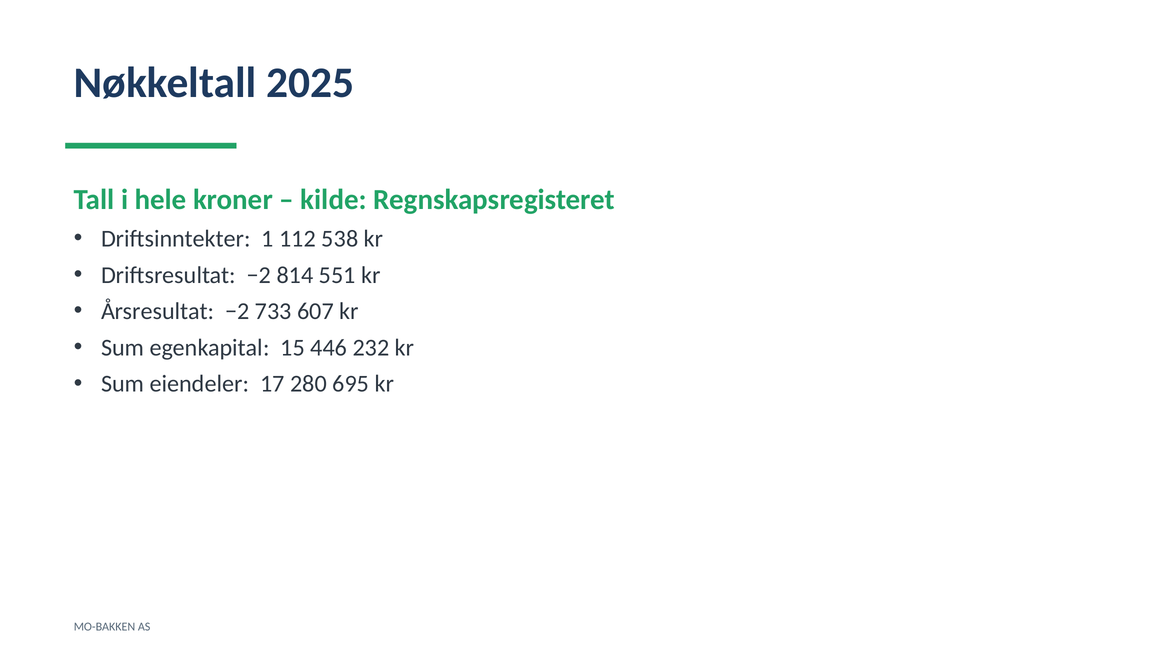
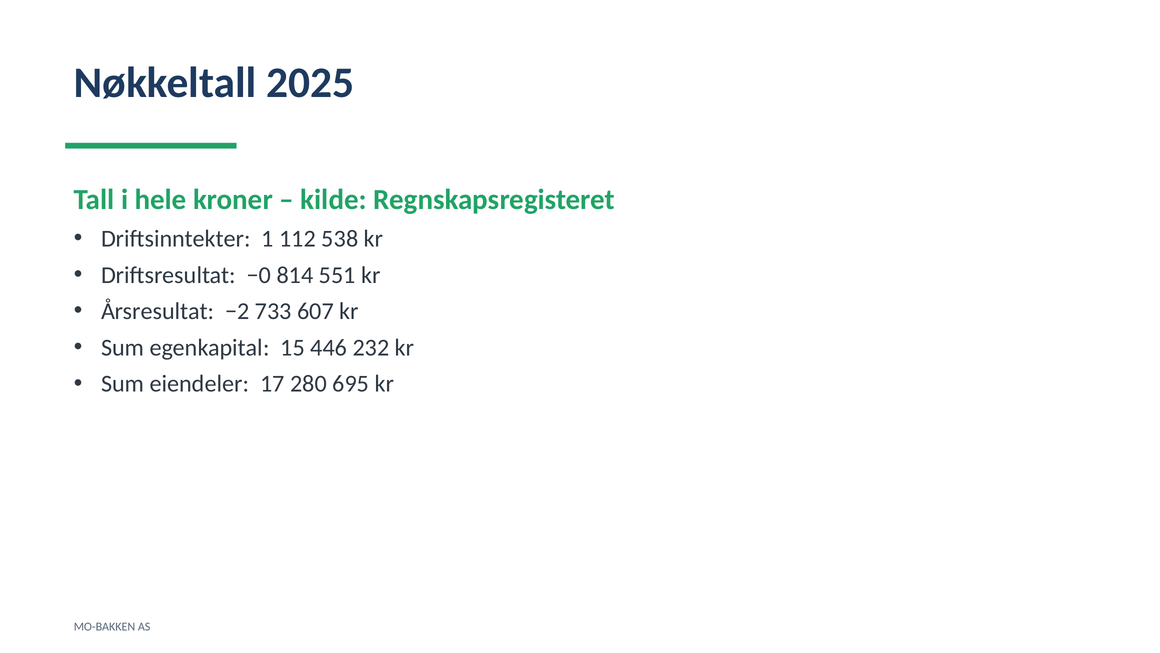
Driftsresultat −2: −2 -> −0
